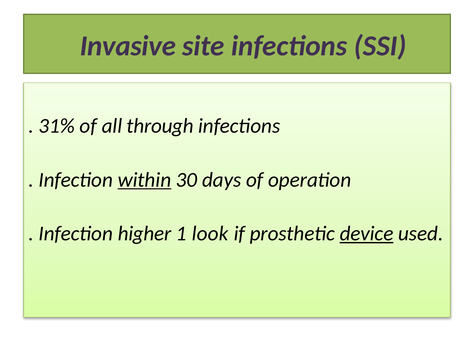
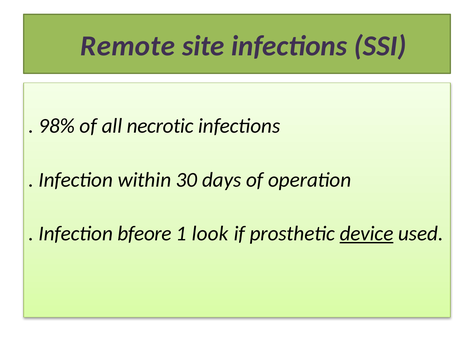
Invasive: Invasive -> Remote
31%: 31% -> 98%
through: through -> necrotic
within underline: present -> none
higher: higher -> bfeore
